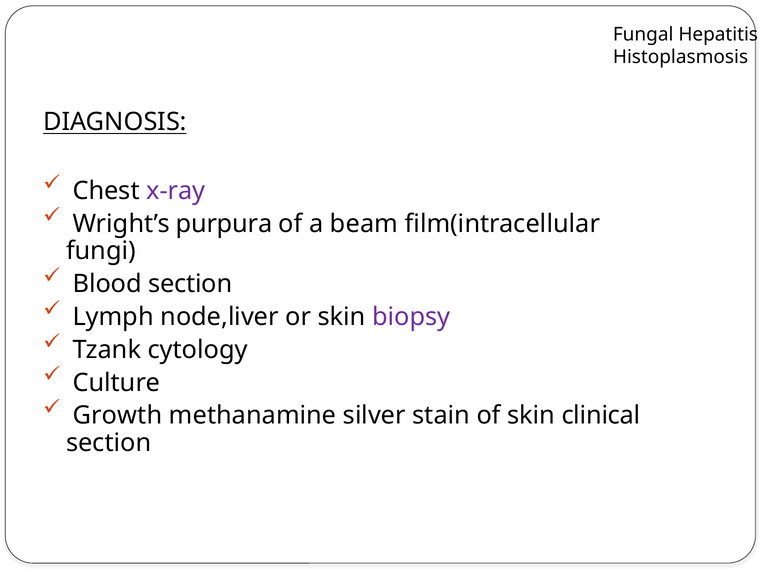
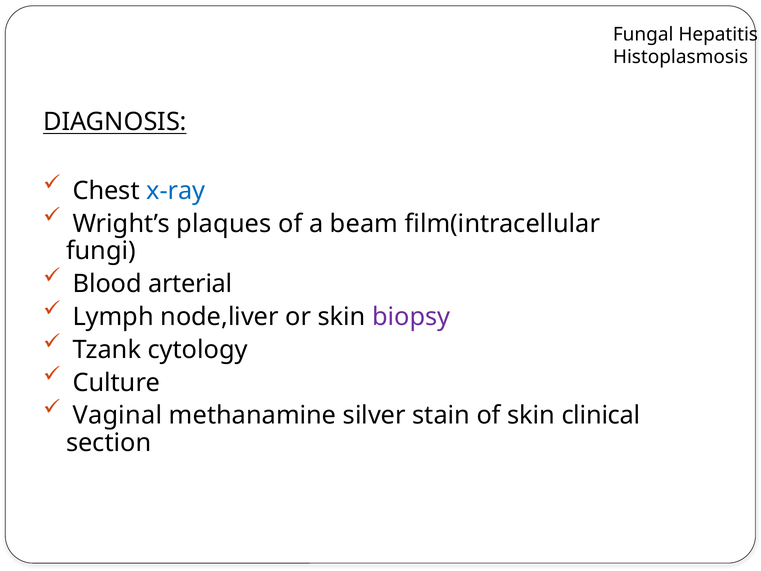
x-ray colour: purple -> blue
purpura: purpura -> plaques
Blood section: section -> arterial
Growth: Growth -> Vaginal
